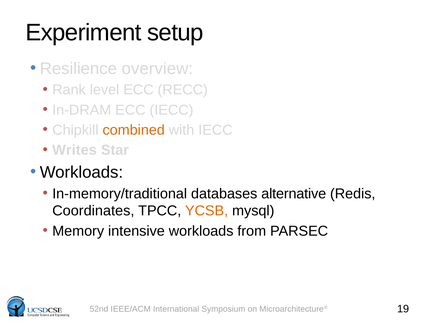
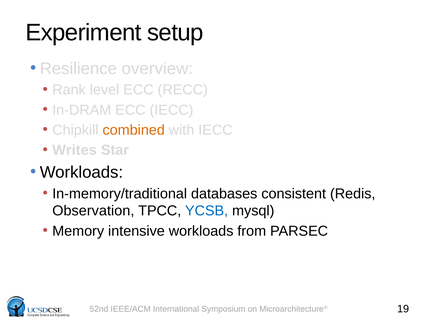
alternative: alternative -> consistent
Coordinates: Coordinates -> Observation
YCSB colour: orange -> blue
